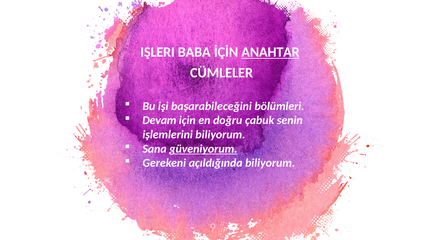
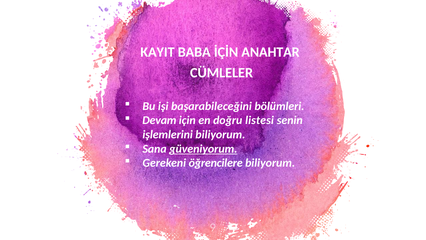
IŞLERI: IŞLERI -> KAYIT
ANAHTAR underline: present -> none
çabuk: çabuk -> listesi
açıldığında: açıldığında -> öğrencilere
